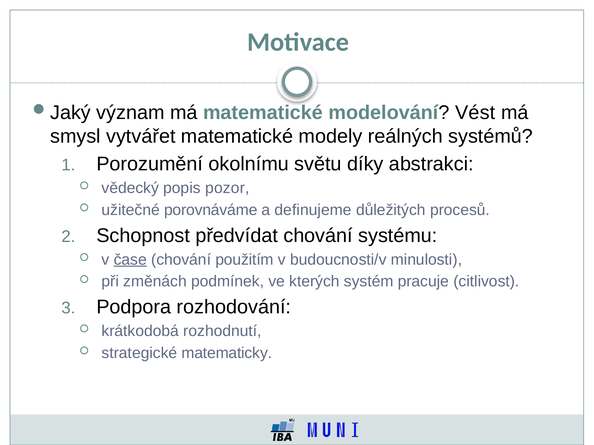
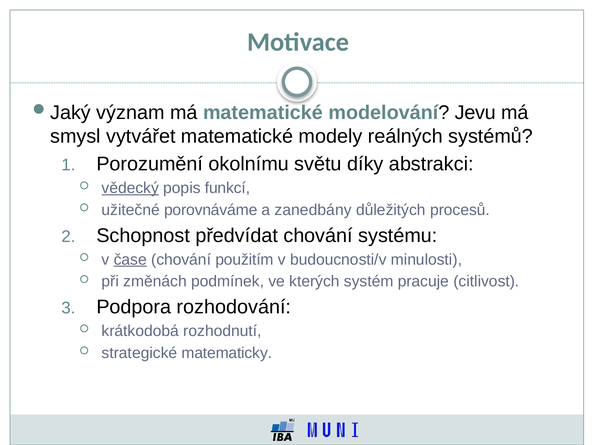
Vést: Vést -> Jevu
vědecký underline: none -> present
pozor: pozor -> funkcí
definujeme: definujeme -> zanedbány
